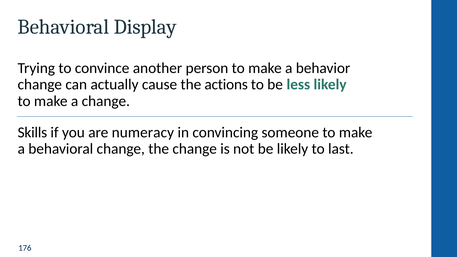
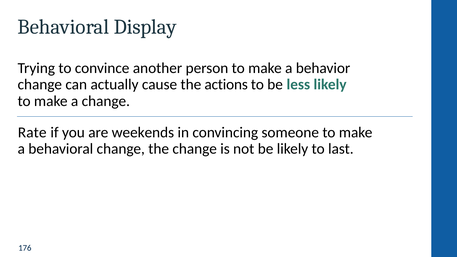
Skills: Skills -> Rate
numeracy: numeracy -> weekends
